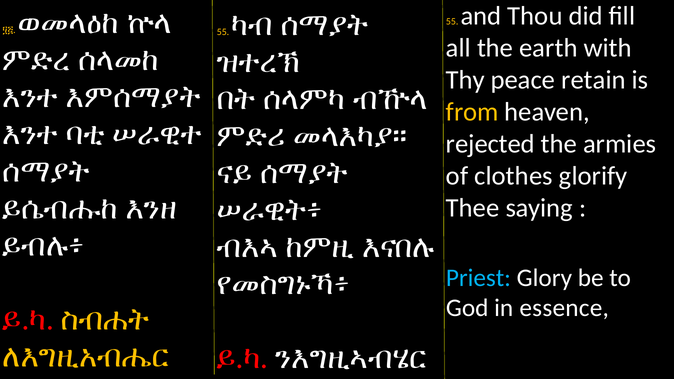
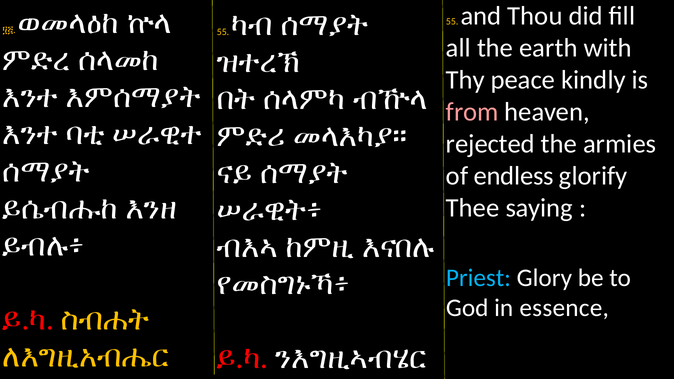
retain: retain -> kindly
from colour: yellow -> pink
clothes: clothes -> endless
